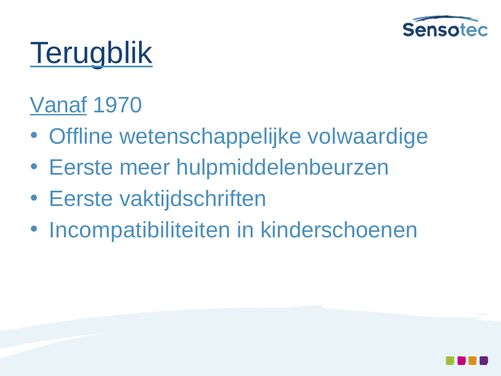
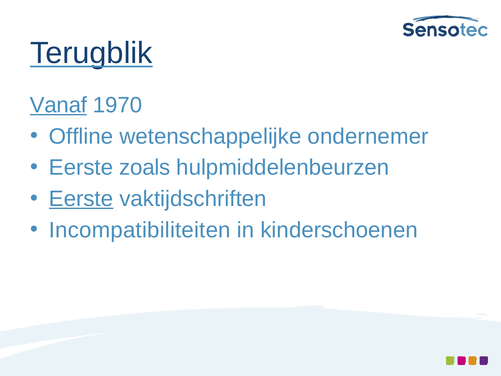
volwaardige: volwaardige -> ondernemer
meer: meer -> zoals
Eerste at (81, 199) underline: none -> present
